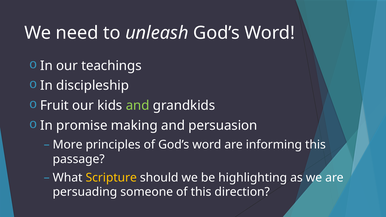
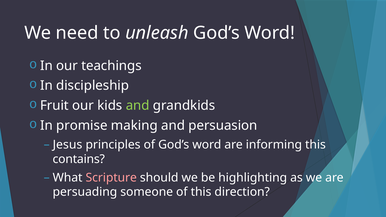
More: More -> Jesus
passage: passage -> contains
Scripture colour: yellow -> pink
